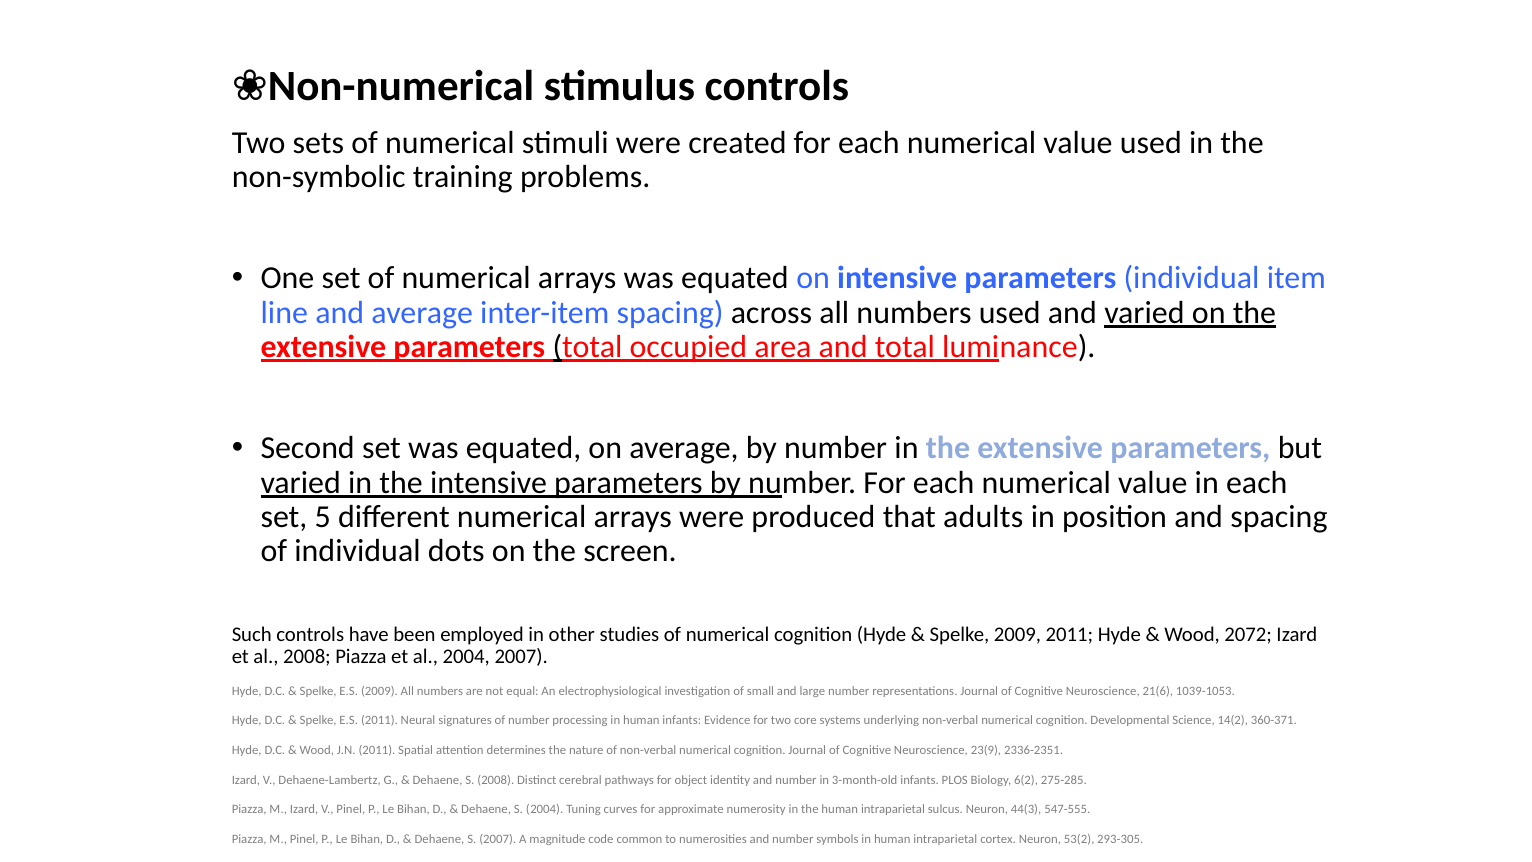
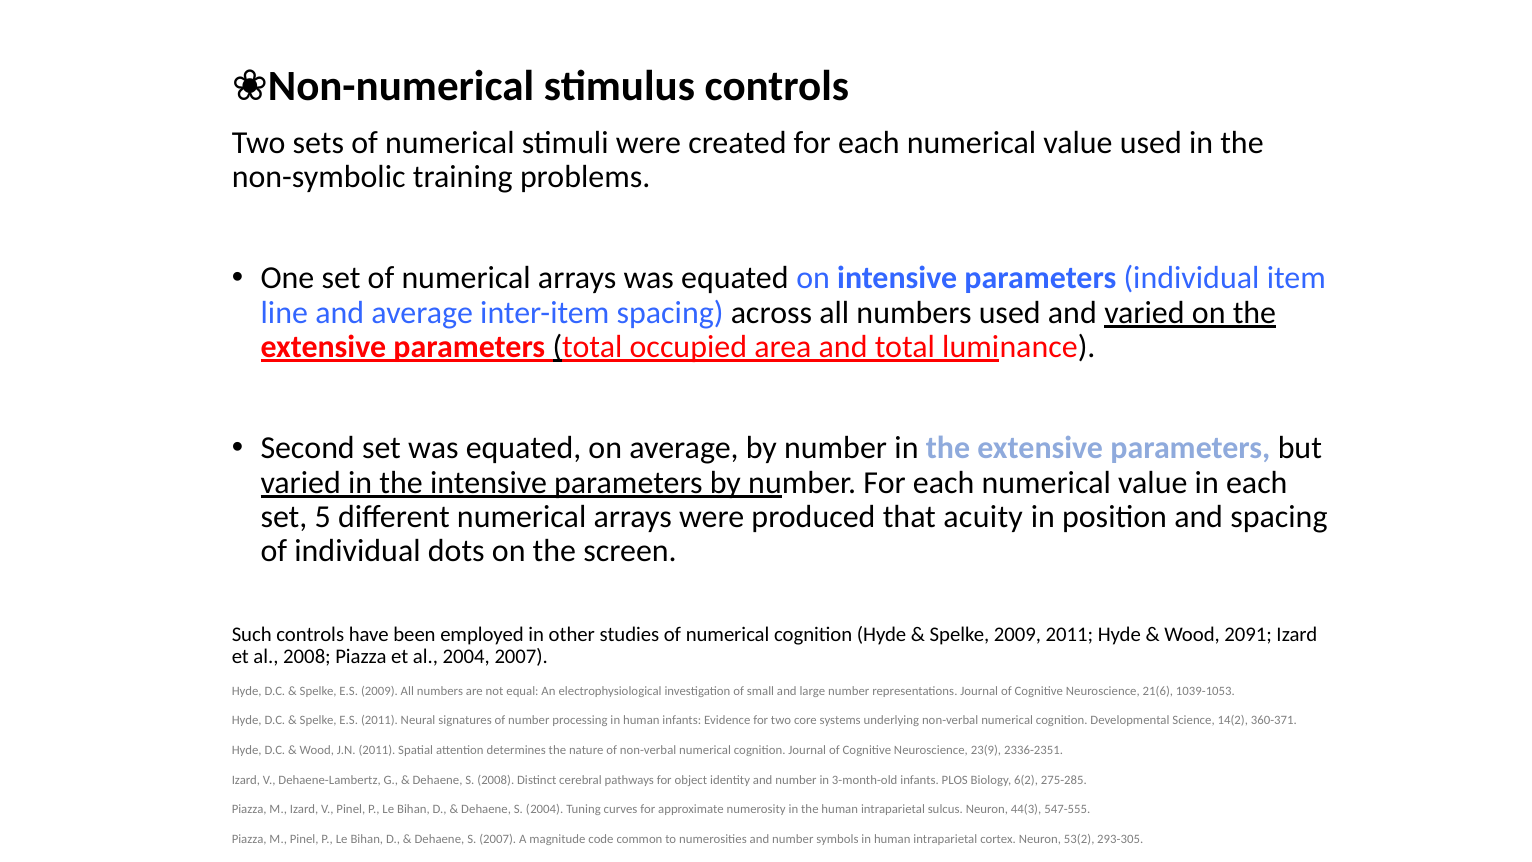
adults: adults -> acuity
2072: 2072 -> 2091
